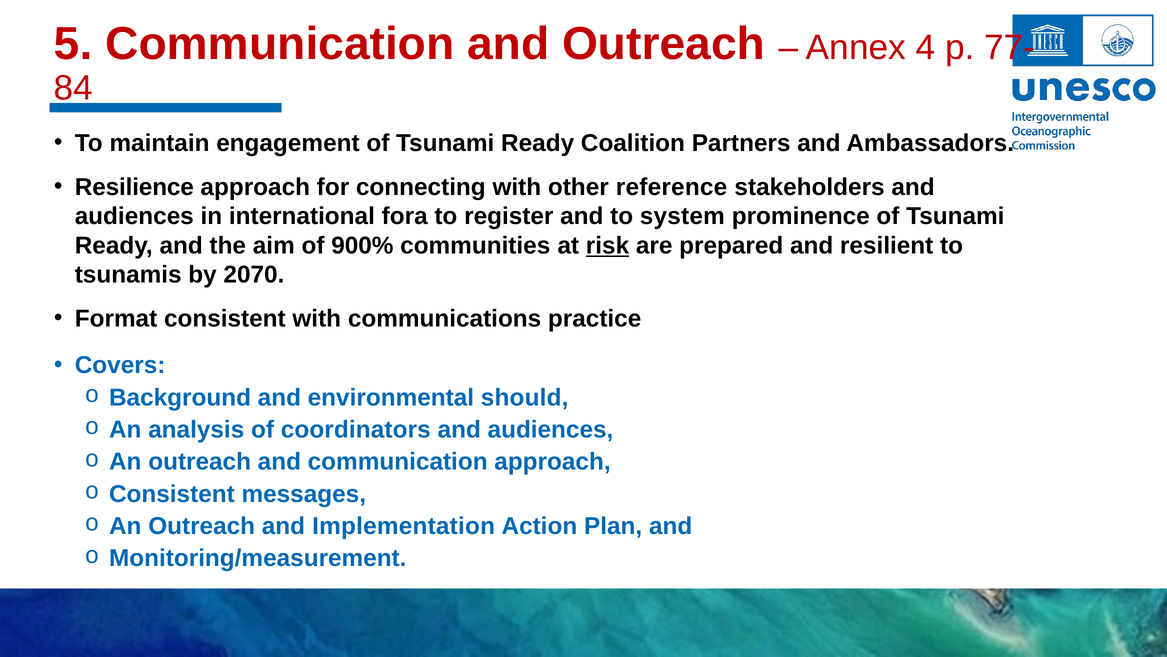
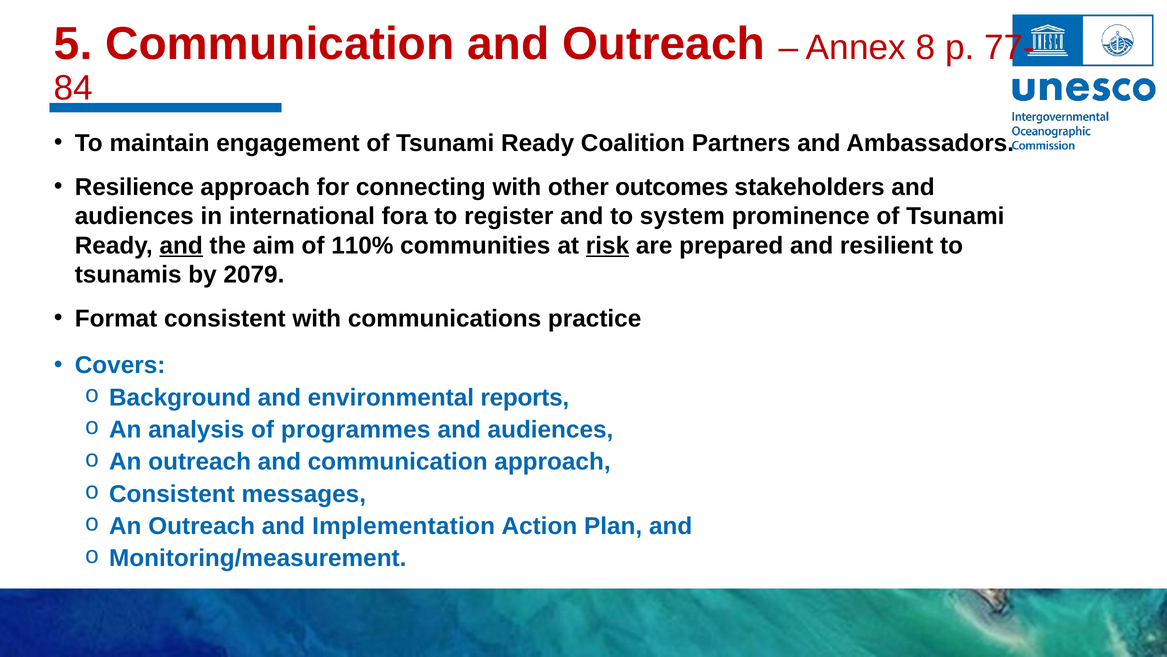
4: 4 -> 8
reference: reference -> outcomes
and at (181, 245) underline: none -> present
900%: 900% -> 110%
2070: 2070 -> 2079
should: should -> reports
coordinators: coordinators -> programmes
